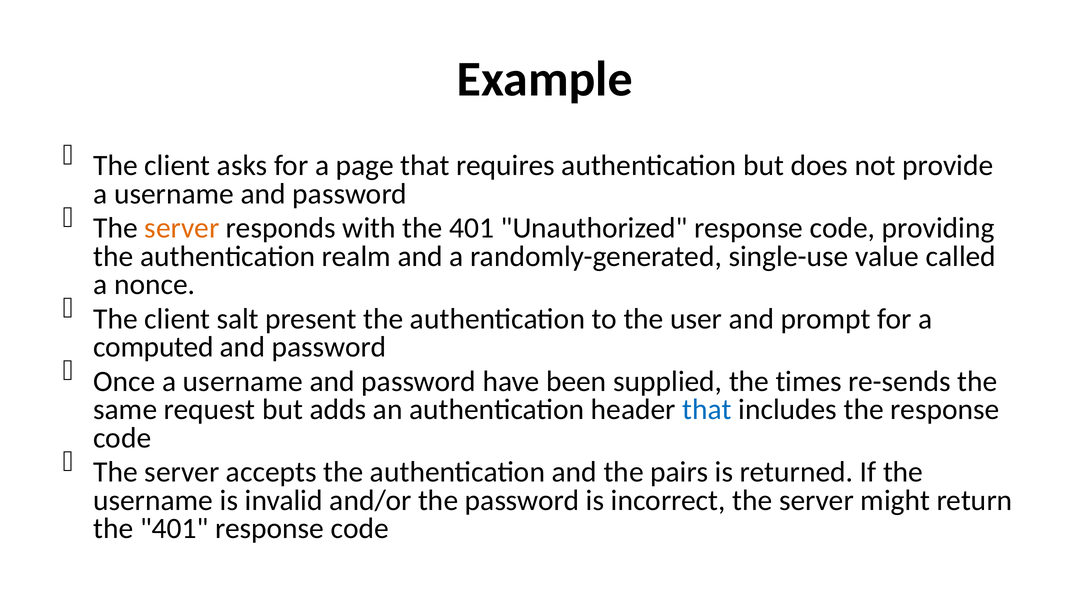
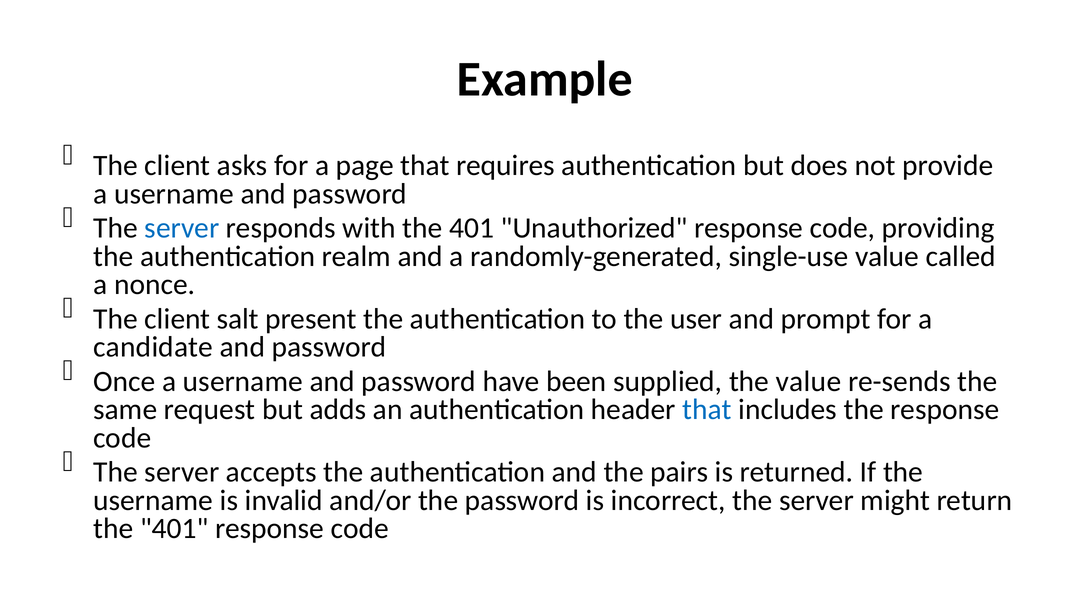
server at (182, 228) colour: orange -> blue
computed: computed -> candidate
the times: times -> value
